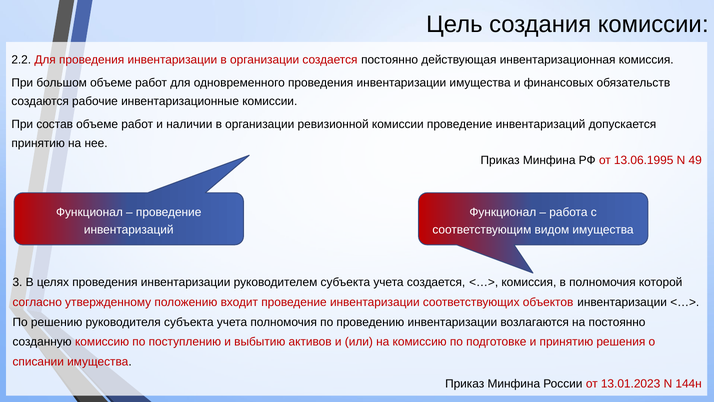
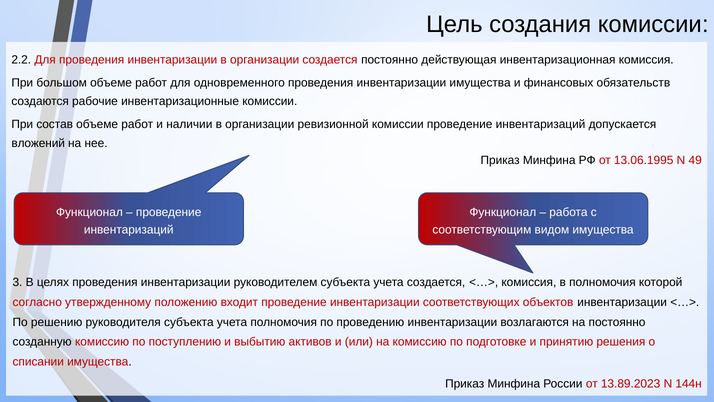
принятию at (38, 143): принятию -> вложений
13.01.2023: 13.01.2023 -> 13.89.2023
